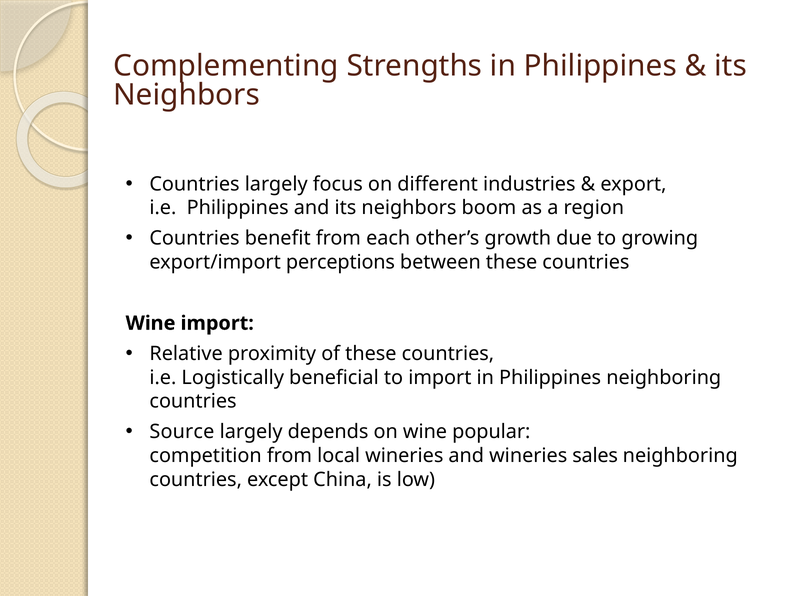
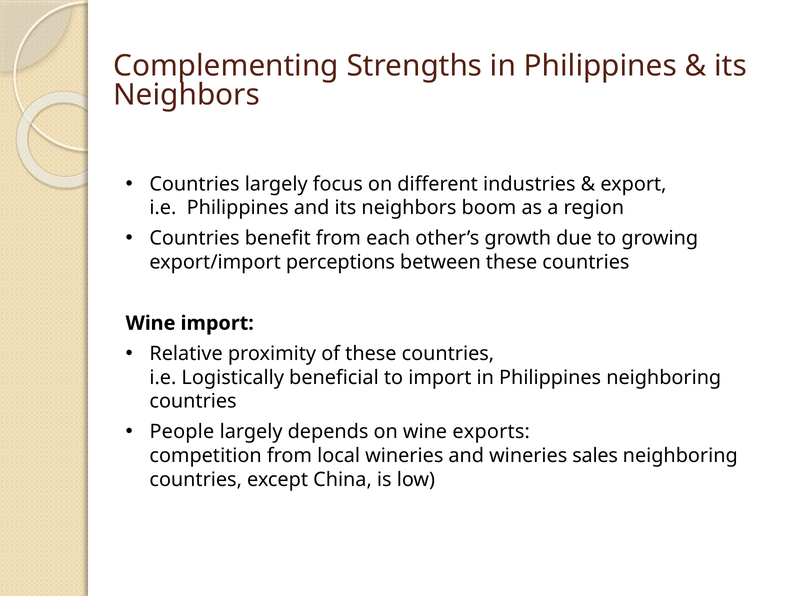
Source: Source -> People
popular: popular -> exports
